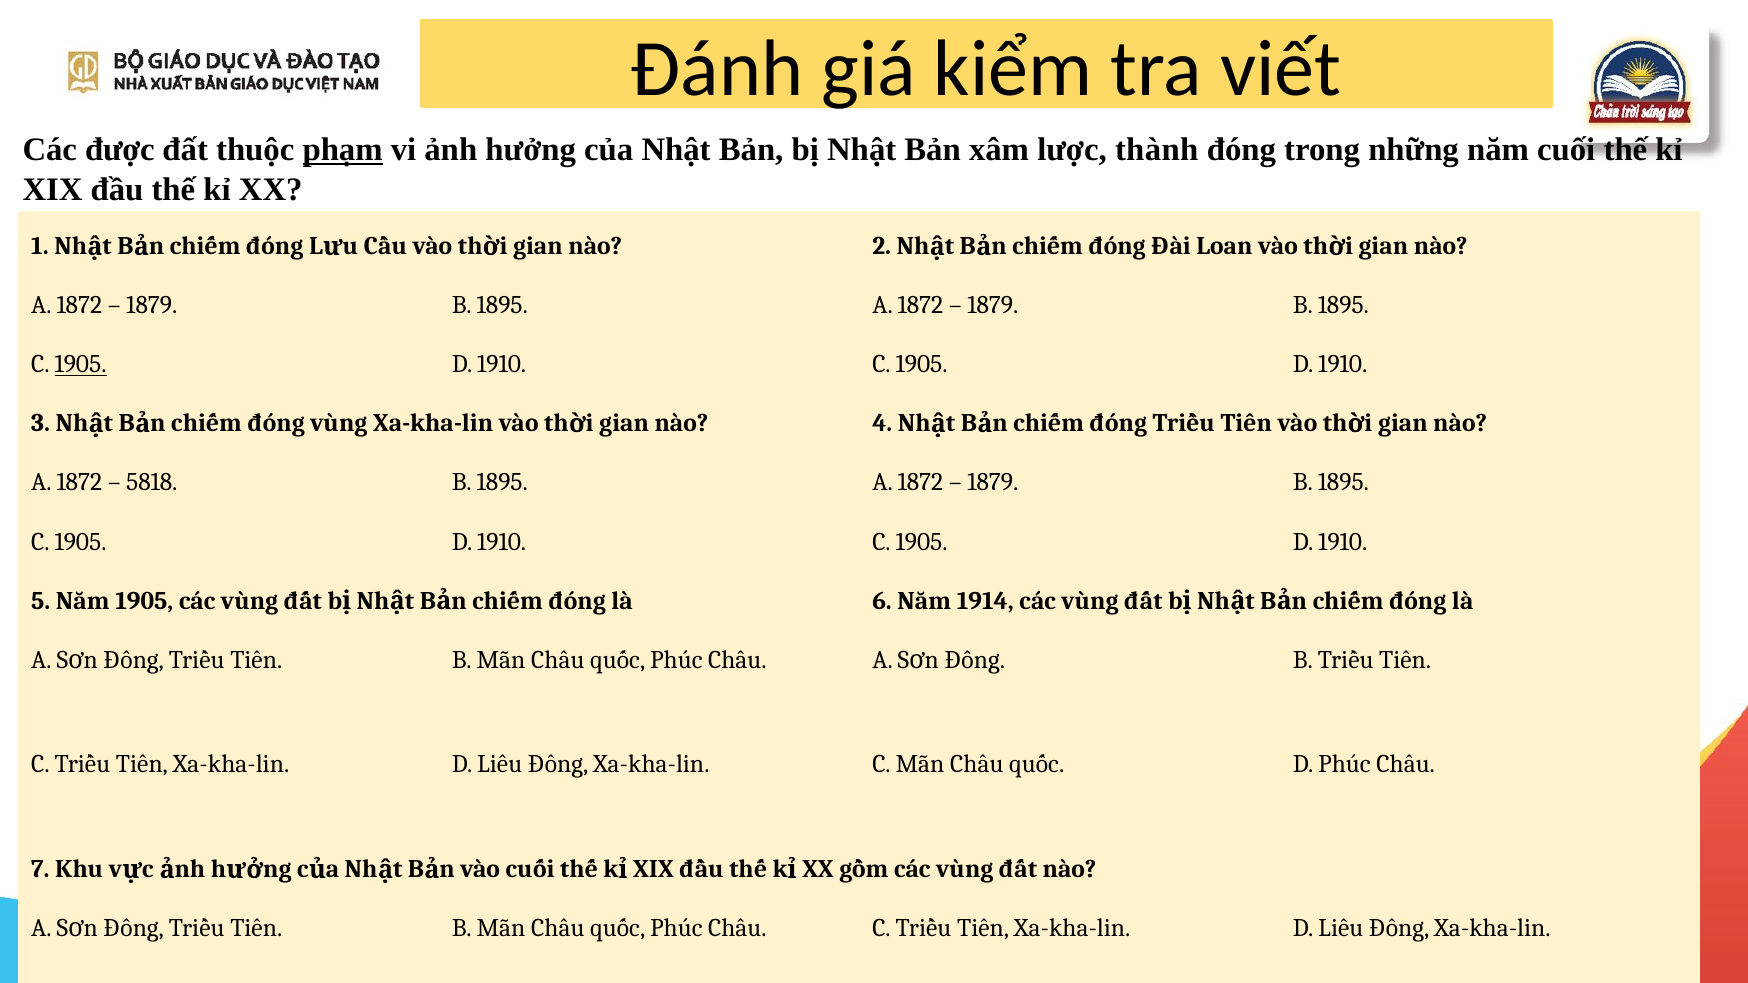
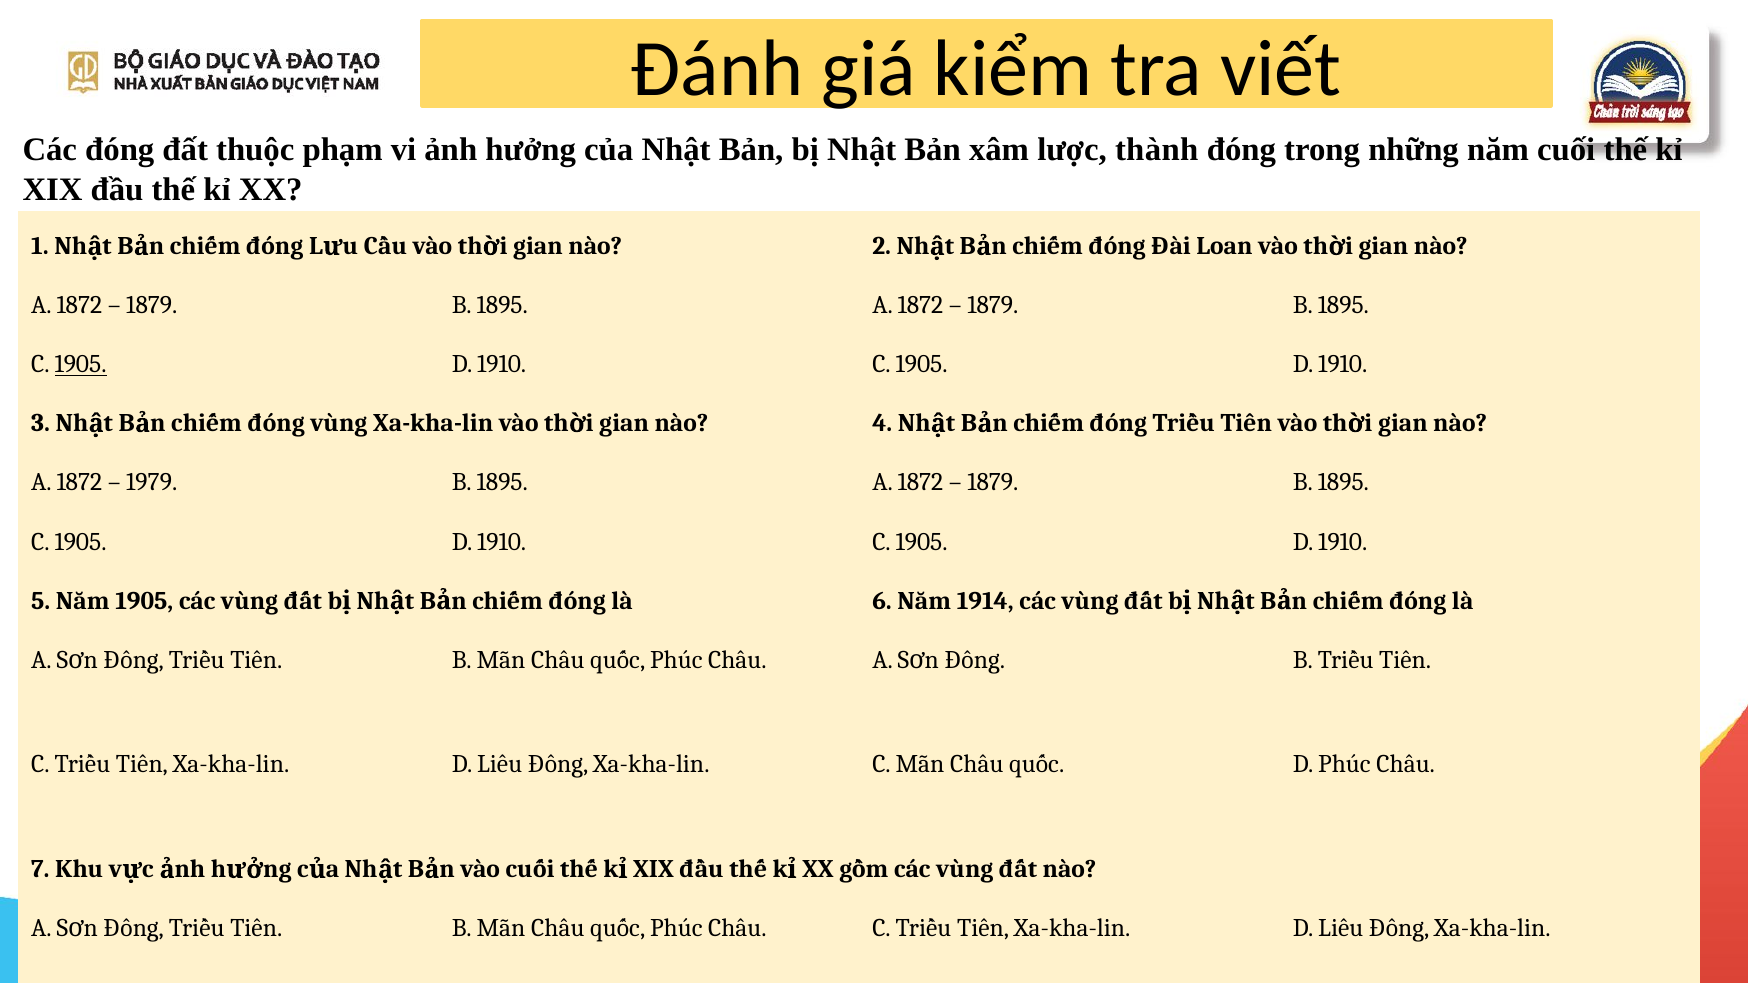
Các được: được -> đóng
phạm underline: present -> none
5818: 5818 -> 1979
